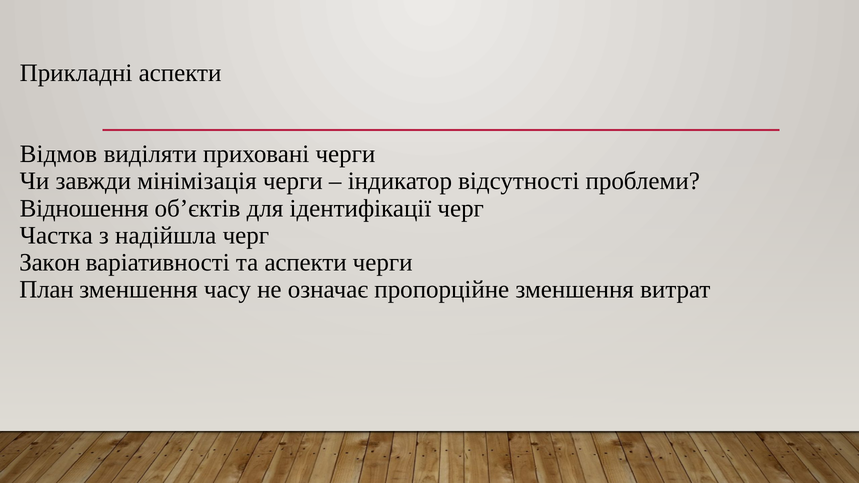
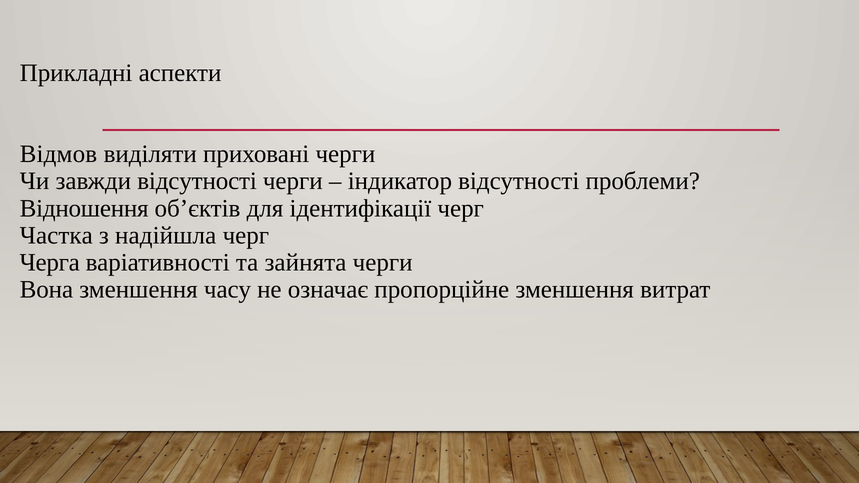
завжди мінімізація: мінімізація -> відсутності
Закон: Закон -> Черга
та аспекти: аспекти -> зайнята
План: План -> Вона
